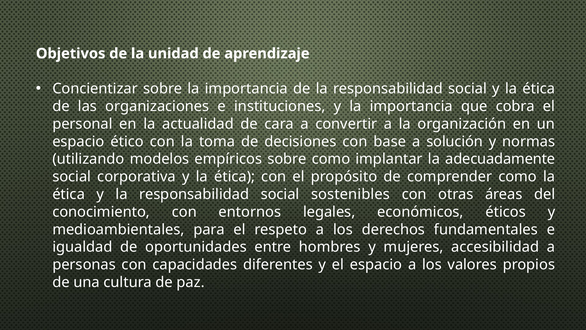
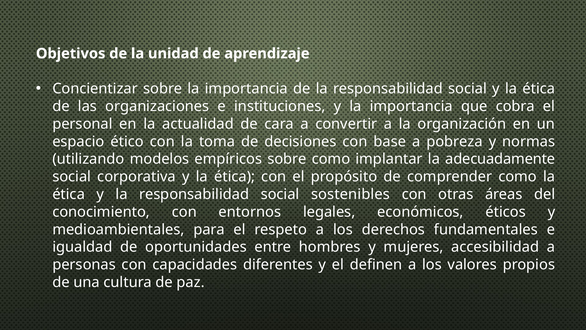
solución: solución -> pobreza
el espacio: espacio -> definen
